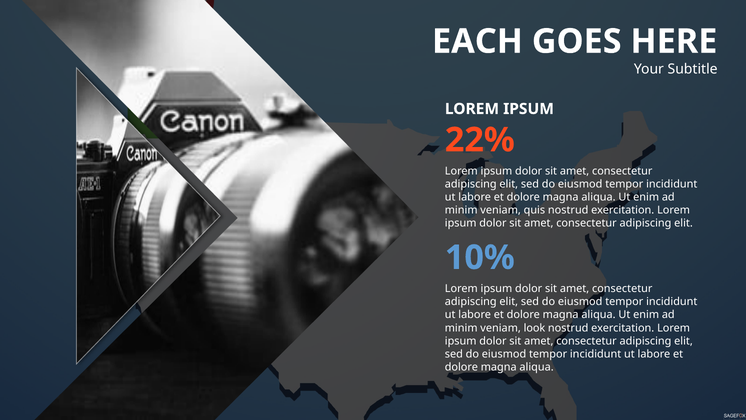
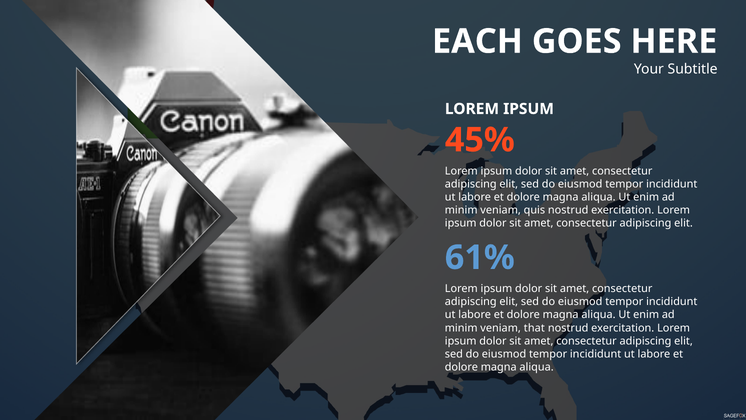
22%: 22% -> 45%
10%: 10% -> 61%
look: look -> that
